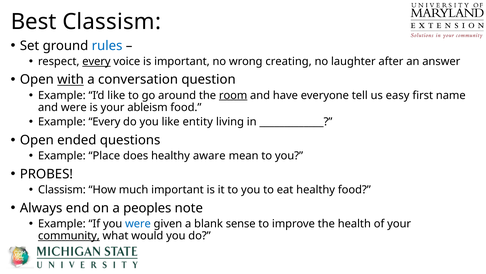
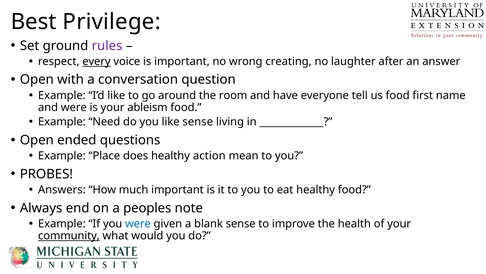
Best Classism: Classism -> Privilege
rules colour: blue -> purple
with underline: present -> none
room underline: present -> none
us easy: easy -> food
Example Every: Every -> Need
like entity: entity -> sense
aware: aware -> action
Classism at (62, 189): Classism -> Answers
